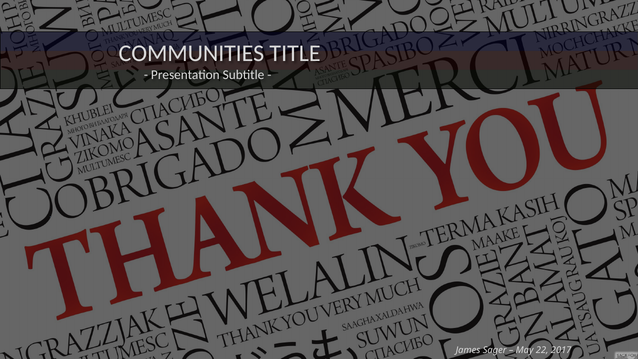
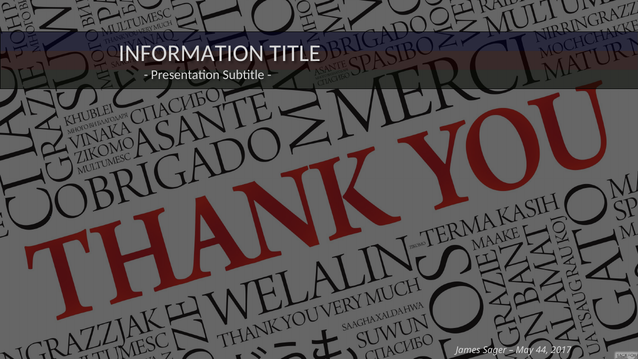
COMMUNITIES: COMMUNITIES -> INFORMATION
22: 22 -> 44
